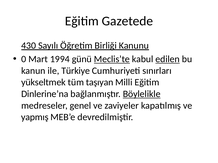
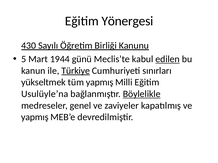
Gazetede: Gazetede -> Yönergesi
0: 0 -> 5
1994: 1994 -> 1944
Meclis’te underline: present -> none
Türkiye underline: none -> present
tüm taşıyan: taşıyan -> yapmış
Dinlerine’na: Dinlerine’na -> Usulüyle’na
